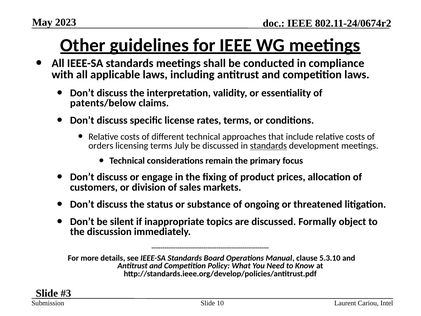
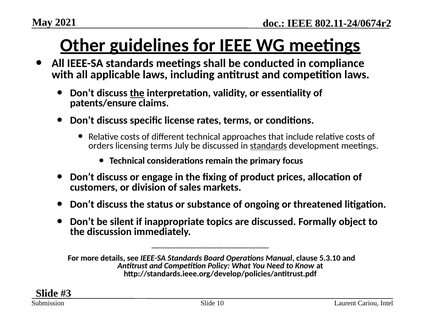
2023: 2023 -> 2021
the at (137, 93) underline: none -> present
patents/below: patents/below -> patents/ensure
